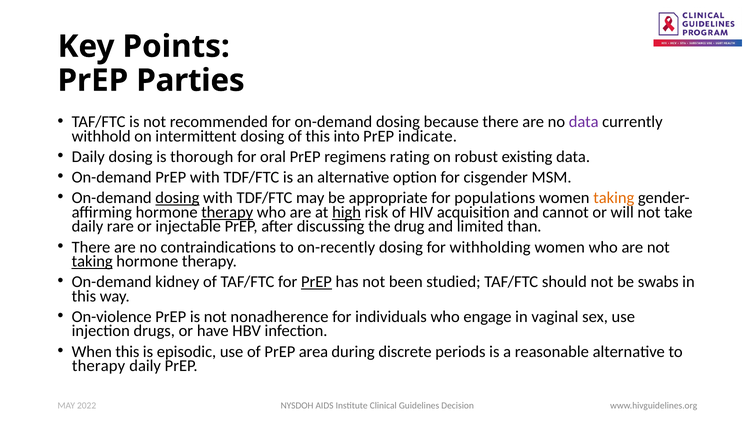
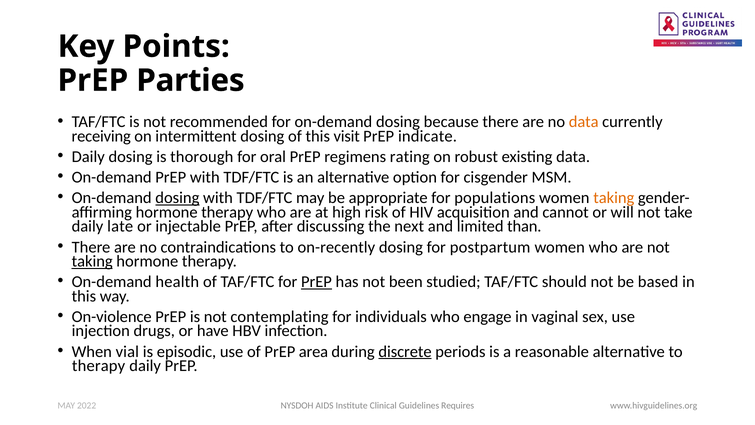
data at (584, 122) colour: purple -> orange
withhold: withhold -> receiving
into: into -> visit
therapy at (227, 212) underline: present -> none
high underline: present -> none
rare: rare -> late
drug: drug -> next
withholding: withholding -> postpartum
kidney: kidney -> health
swabs: swabs -> based
nonadherence: nonadherence -> contemplating
When this: this -> vial
discrete underline: none -> present
Decision: Decision -> Requires
